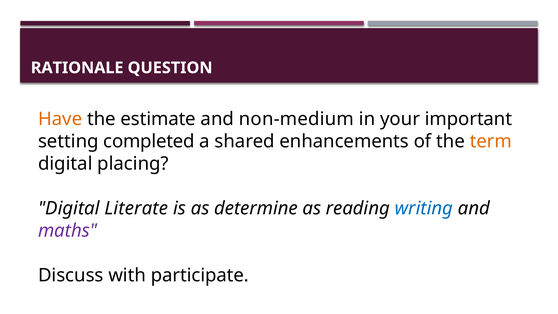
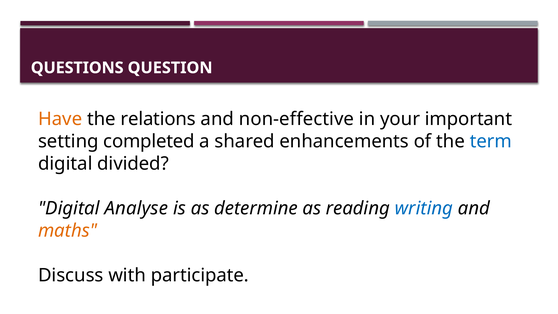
RATIONALE: RATIONALE -> QUESTIONS
estimate: estimate -> relations
non-medium: non-medium -> non-effective
term colour: orange -> blue
placing: placing -> divided
Literate: Literate -> Analyse
maths colour: purple -> orange
